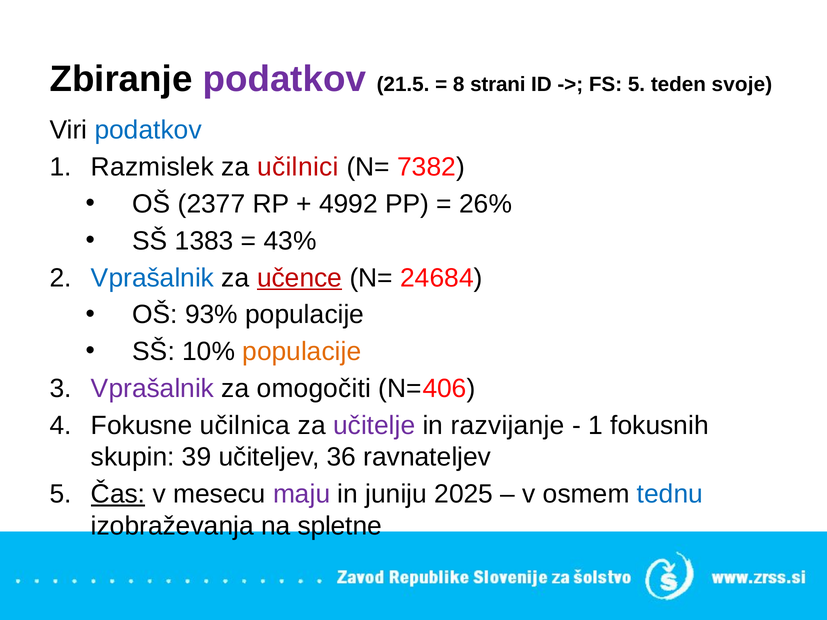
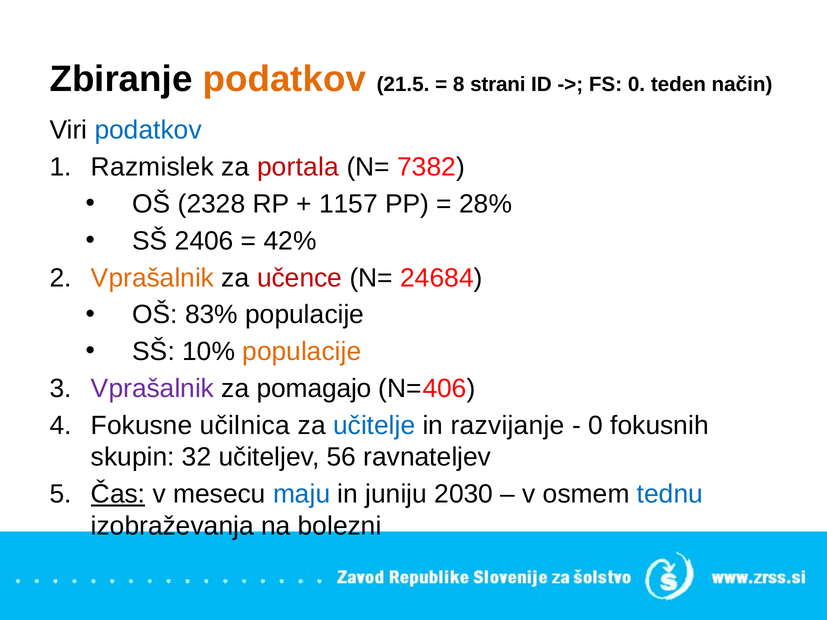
podatkov at (284, 79) colour: purple -> orange
FS 5: 5 -> 0
svoje: svoje -> način
učilnici: učilnici -> portala
2377: 2377 -> 2328
4992: 4992 -> 1157
26%: 26% -> 28%
1383: 1383 -> 2406
43%: 43% -> 42%
Vprašalnik at (153, 278) colour: blue -> orange
učence underline: present -> none
93%: 93% -> 83%
omogočiti: omogočiti -> pomagajo
učitelje colour: purple -> blue
1 at (596, 426): 1 -> 0
39: 39 -> 32
36: 36 -> 56
maju colour: purple -> blue
2025: 2025 -> 2030
spletne: spletne -> bolezni
